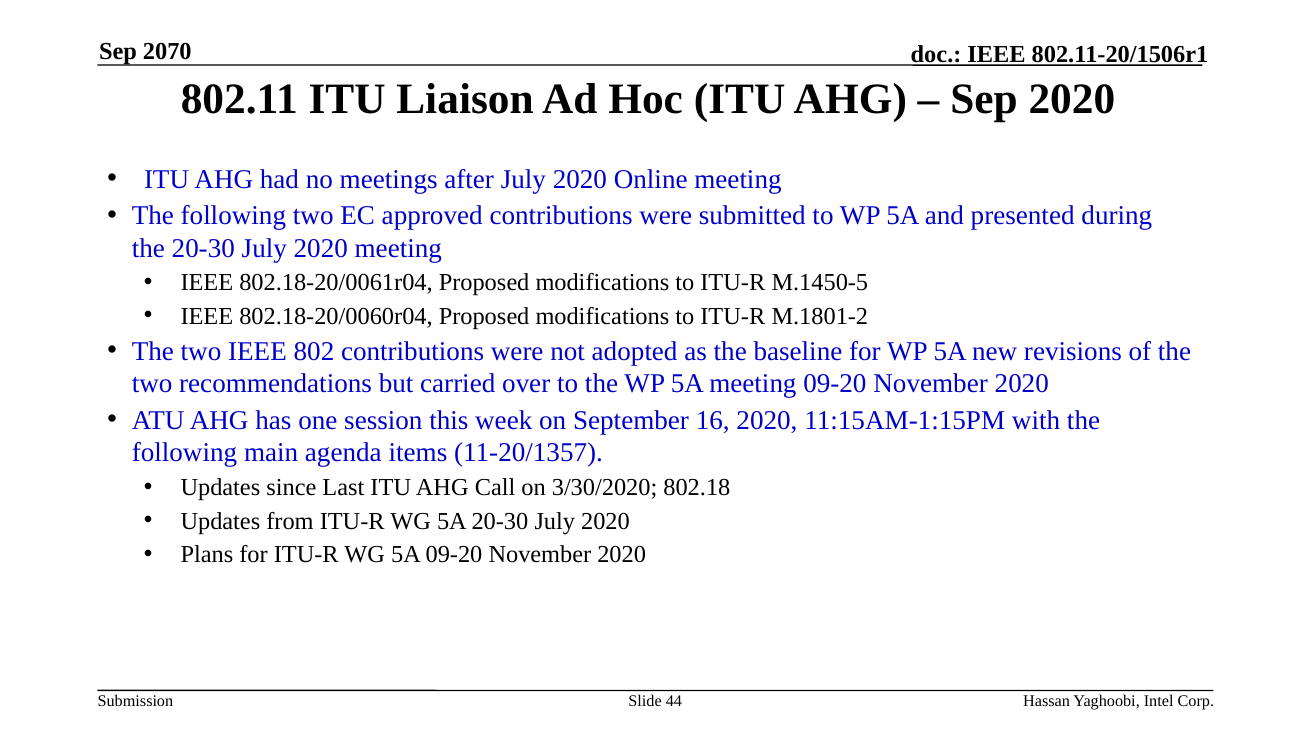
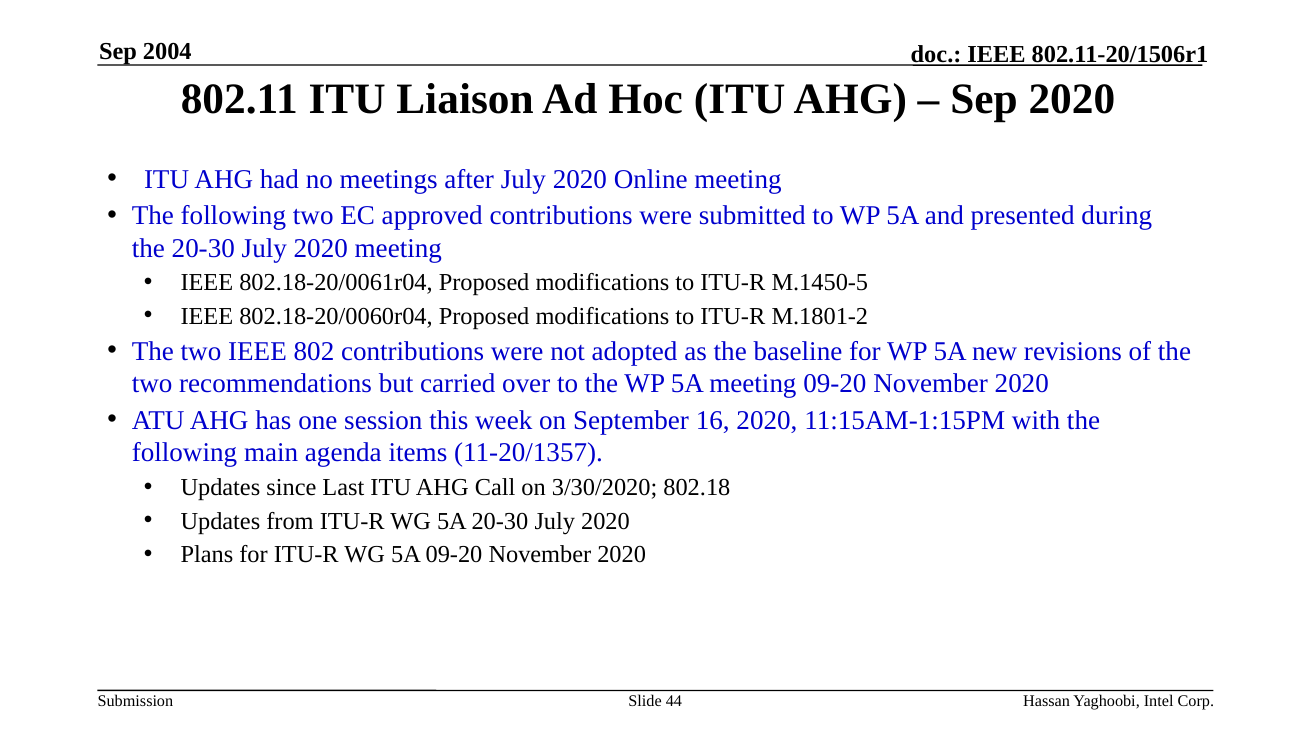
2070: 2070 -> 2004
